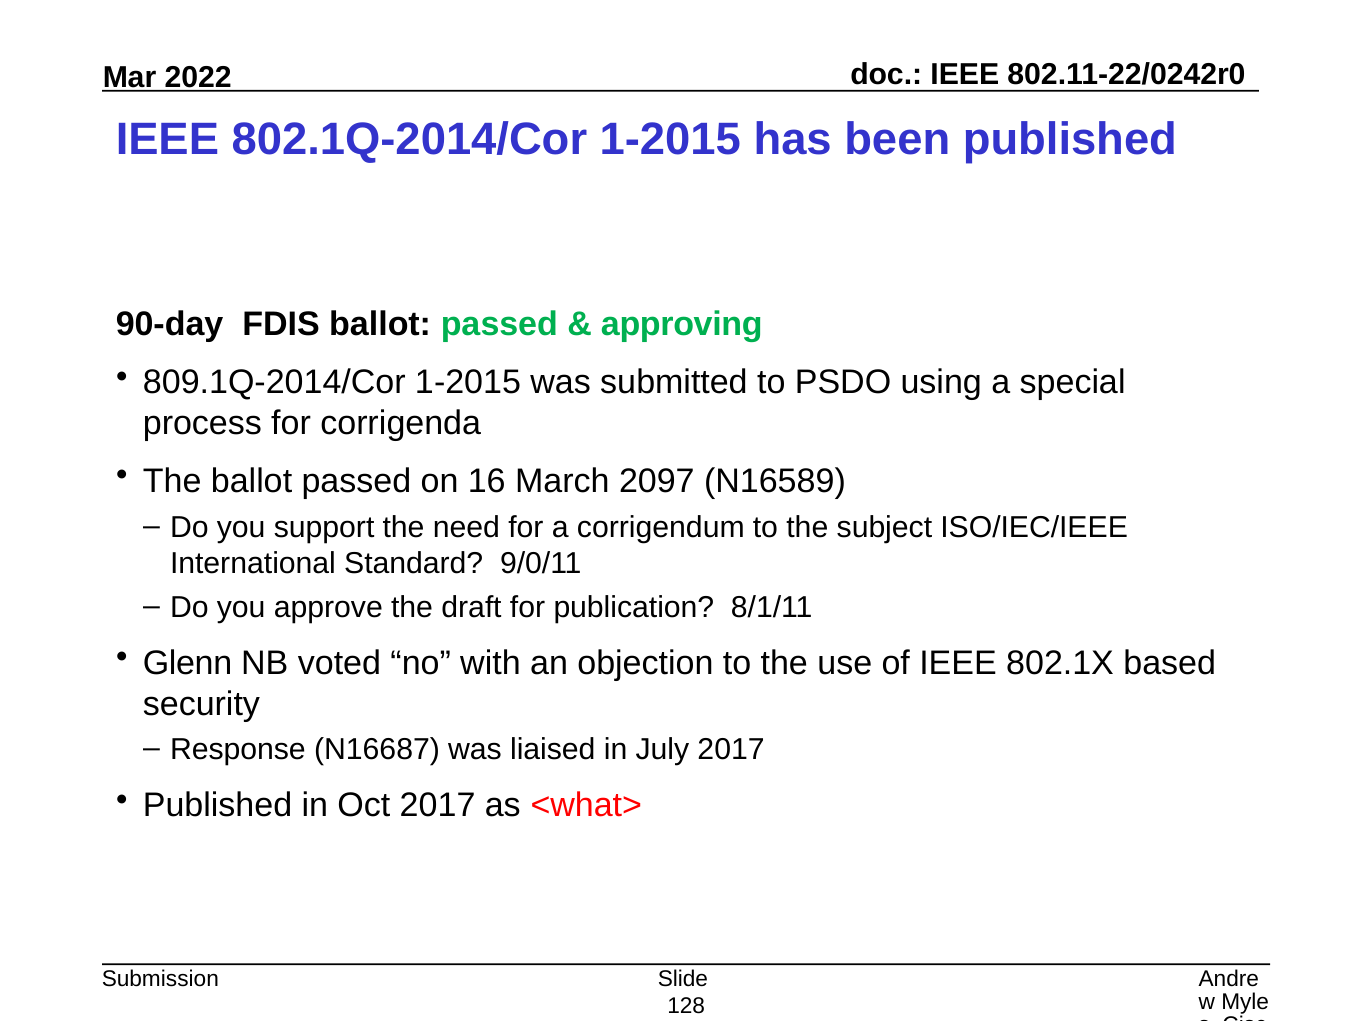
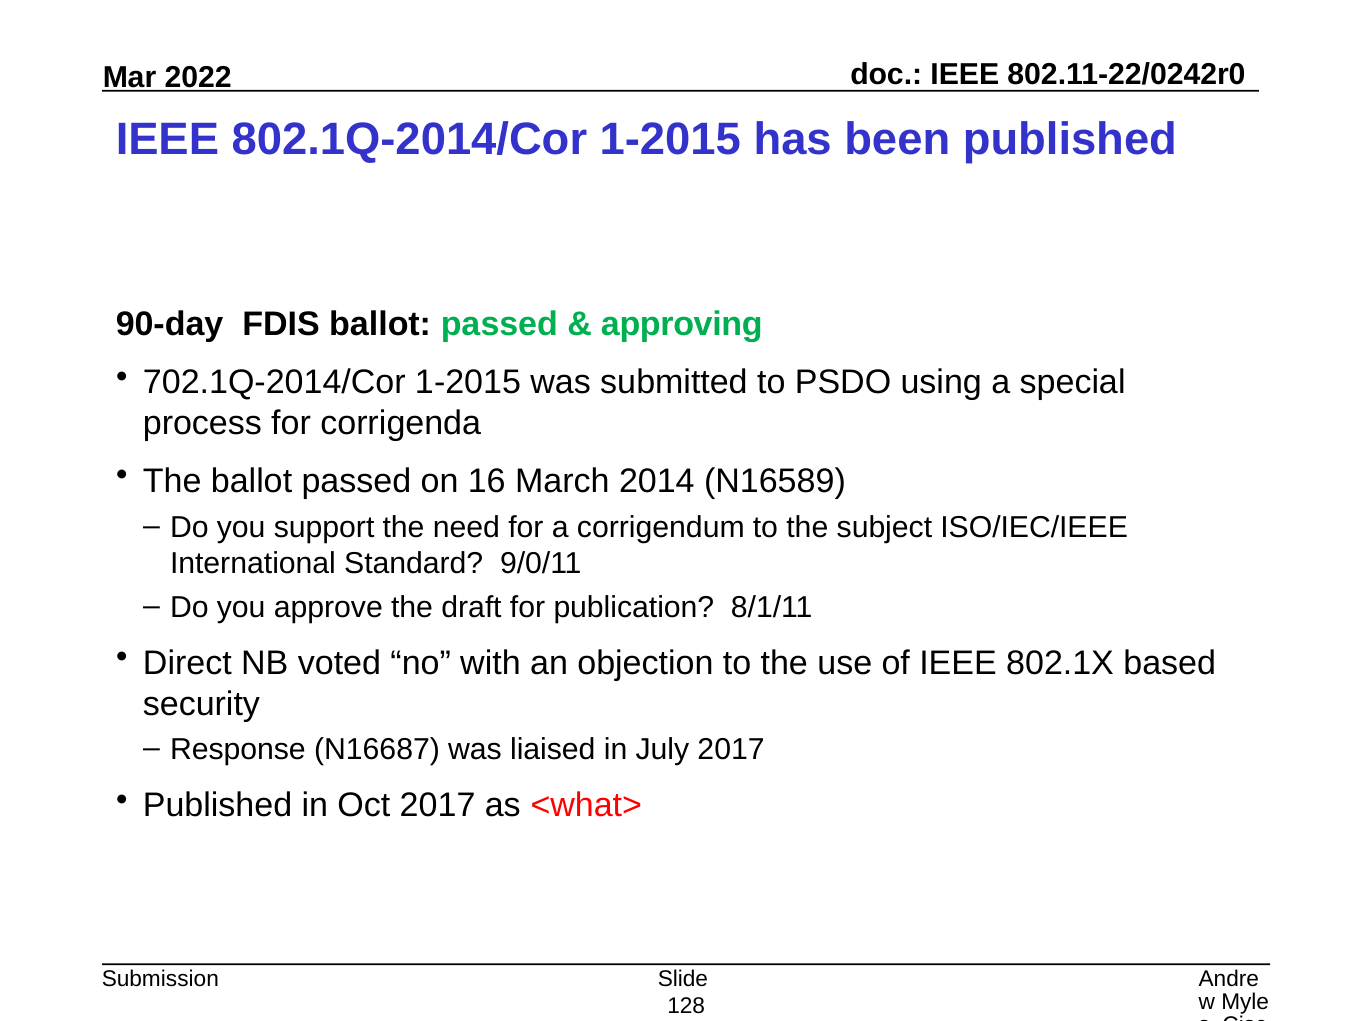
809.1Q-2014/Cor: 809.1Q-2014/Cor -> 702.1Q-2014/Cor
2097: 2097 -> 2014
Glenn: Glenn -> Direct
